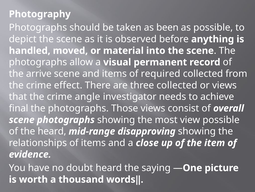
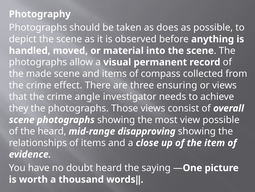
been: been -> does
arrive: arrive -> made
required: required -> compass
three collected: collected -> ensuring
final: final -> they
